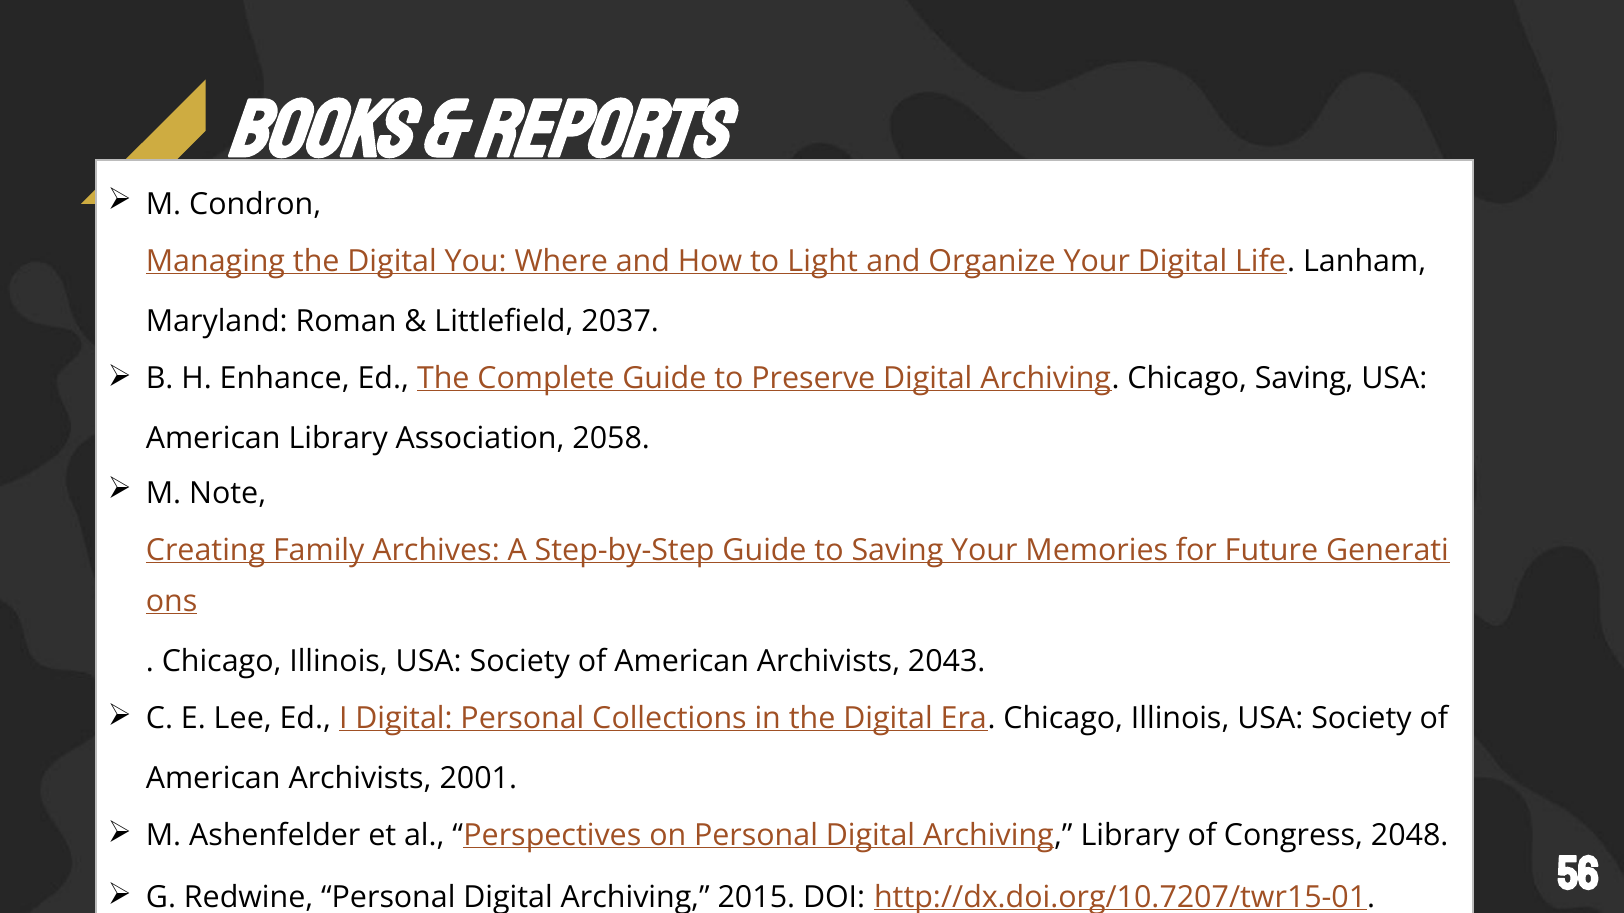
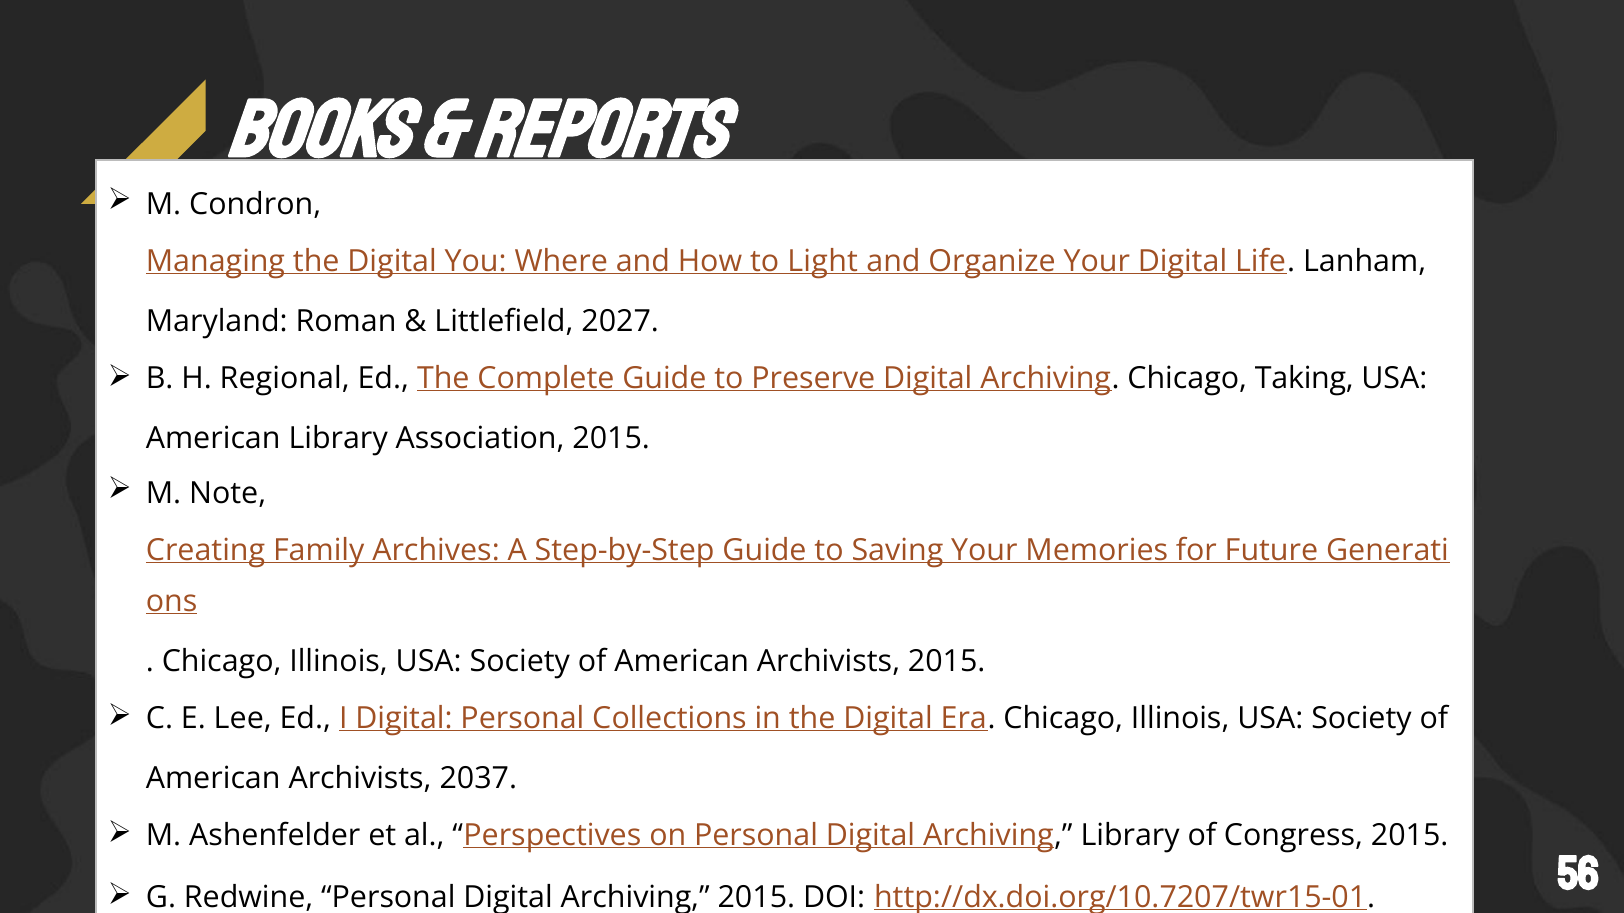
2037: 2037 -> 2027
Enhance: Enhance -> Regional
Chicago Saving: Saving -> Taking
Association 2058: 2058 -> 2015
Archivists 2043: 2043 -> 2015
2001: 2001 -> 2037
Congress 2048: 2048 -> 2015
